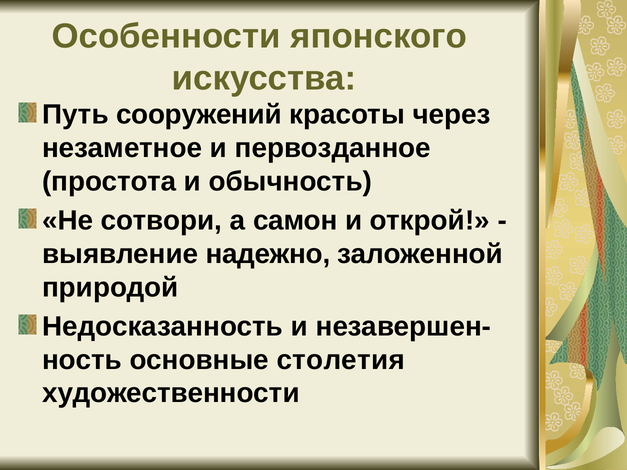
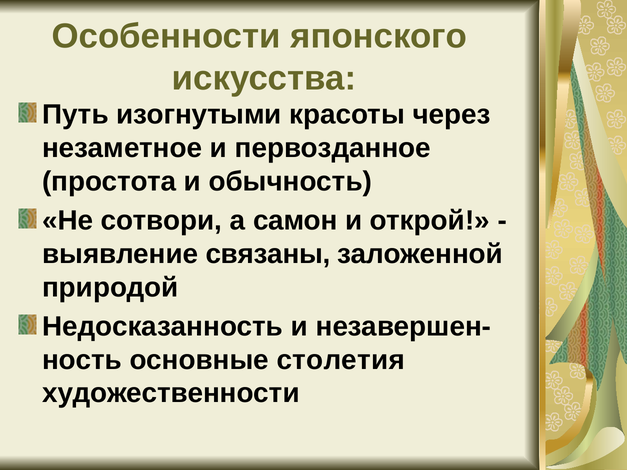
сооружений: сооружений -> изогнутыми
надежно: надежно -> связаны
